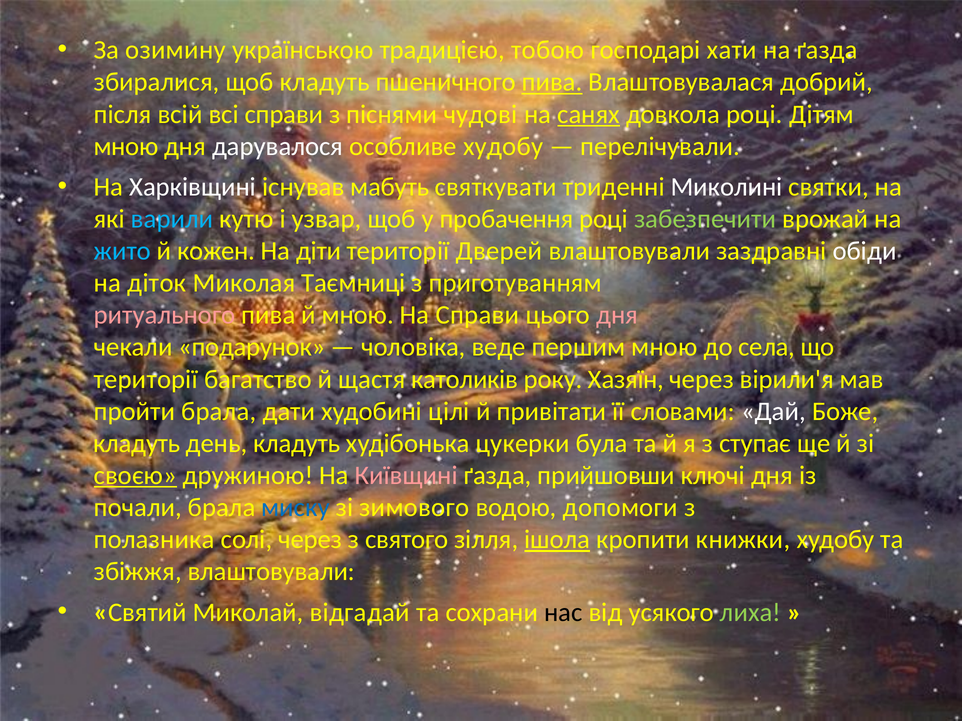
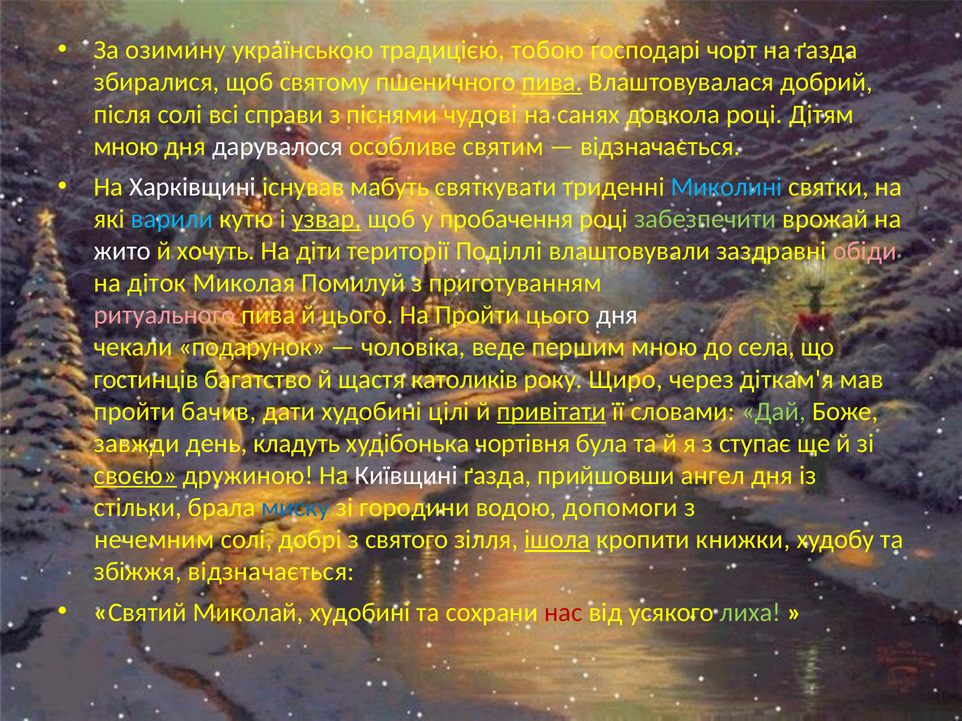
хати: хати -> чорт
щоб кладуть: кладуть -> святому
після всій: всій -> солі
санях underline: present -> none
особливе худобу: худобу -> святим
перелічували at (660, 146): перелічували -> відзначається
Миколині colour: white -> light blue
узвар underline: none -> present
жито colour: light blue -> white
кожен: кожен -> хочуть
Дверей: Дверей -> Поділлі
обіди colour: white -> pink
Таємниці: Таємниці -> Помилуй
й мною: мною -> цього
На Справи: Справи -> Пройти
дня at (617, 315) colour: pink -> white
території at (146, 379): території -> гостинців
Хазяїн: Хазяїн -> Щиро
вірили'я: вірили'я -> діткам'я
пройти брала: брала -> бачив
привітати underline: none -> present
Дай colour: white -> light green
кладуть at (137, 444): кладуть -> завжди
цукерки: цукерки -> чортівня
Київщині colour: pink -> white
ключі: ключі -> ангел
почали: почали -> стільки
зимового: зимового -> городини
полазника: полазника -> нечемним
солі через: через -> добрі
збіжжя влаштовували: влаштовували -> відзначається
Миколай відгадай: відгадай -> худобині
нас colour: black -> red
